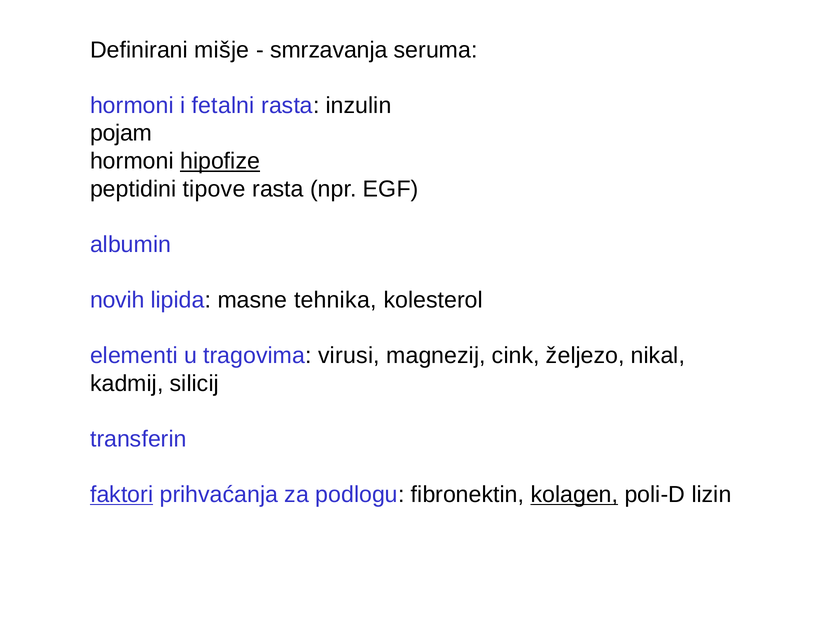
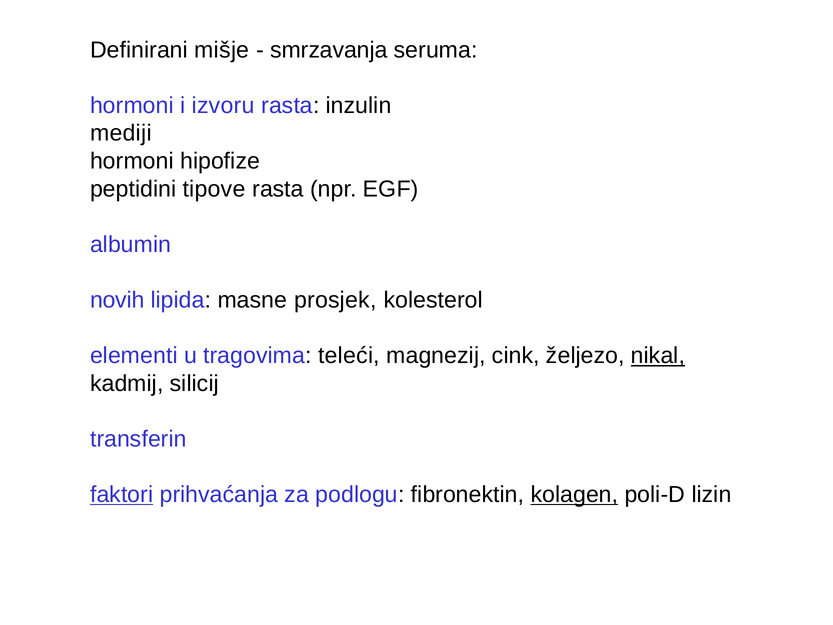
fetalni: fetalni -> izvoru
pojam: pojam -> mediji
hipofize underline: present -> none
tehnika: tehnika -> prosjek
virusi: virusi -> teleći
nikal underline: none -> present
